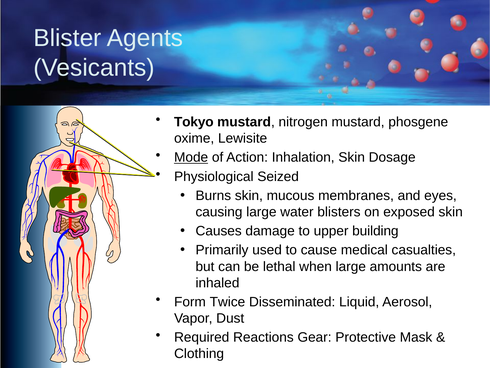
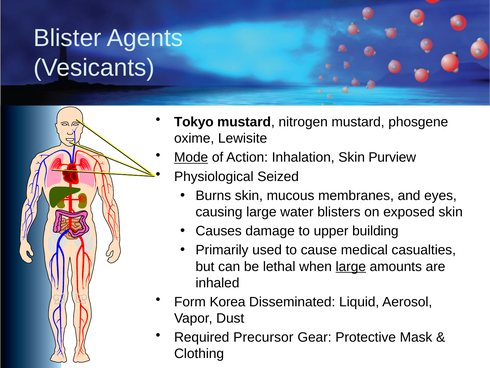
Dosage: Dosage -> Purview
large at (351, 266) underline: none -> present
Twice: Twice -> Korea
Reactions: Reactions -> Precursor
